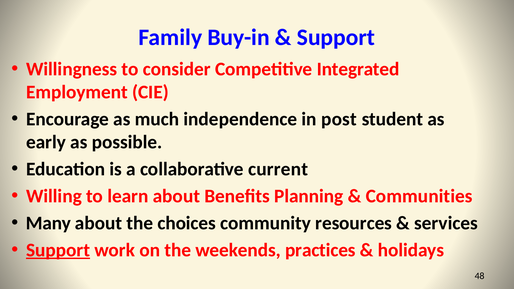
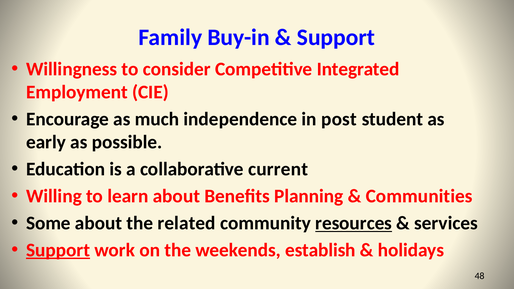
Many: Many -> Some
choices: choices -> related
resources underline: none -> present
practices: practices -> establish
